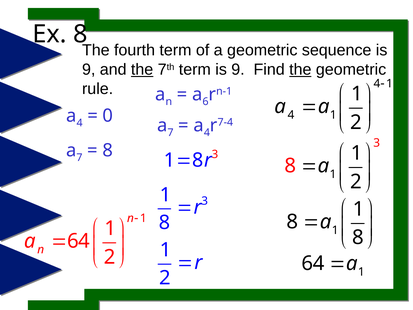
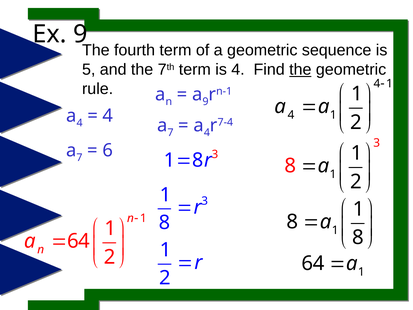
Ex 8: 8 -> 9
9 at (89, 69): 9 -> 5
the at (142, 69) underline: present -> none
term is 9: 9 -> 4
a 6: 6 -> 9
0 at (108, 116): 0 -> 4
8 at (108, 150): 8 -> 6
